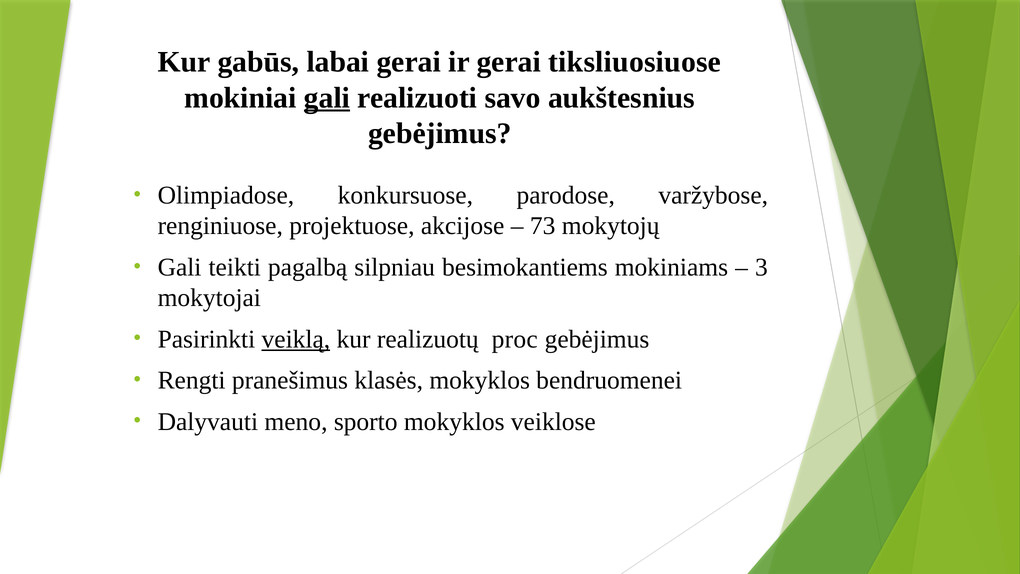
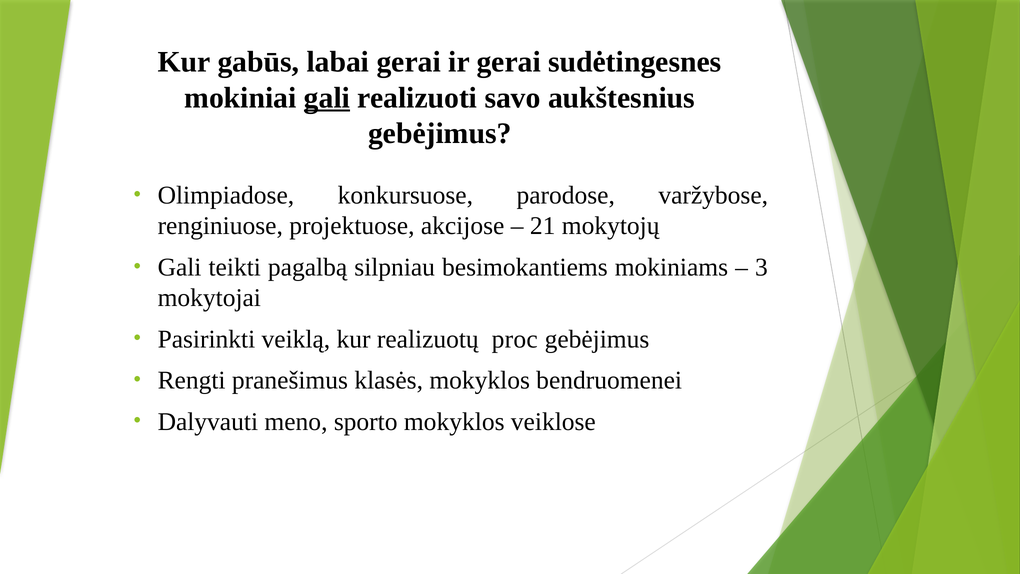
tiksliuosiuose: tiksliuosiuose -> sudėtingesnes
73: 73 -> 21
veiklą underline: present -> none
